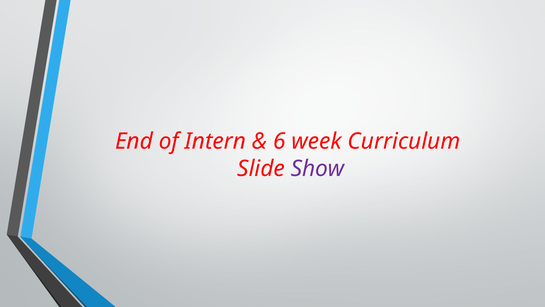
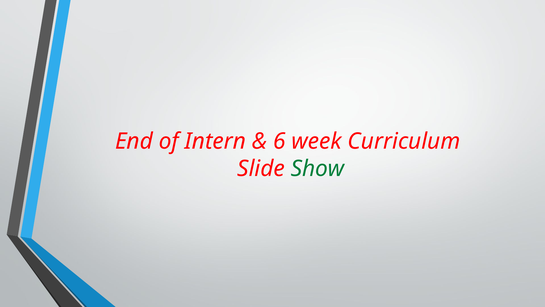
Show colour: purple -> green
